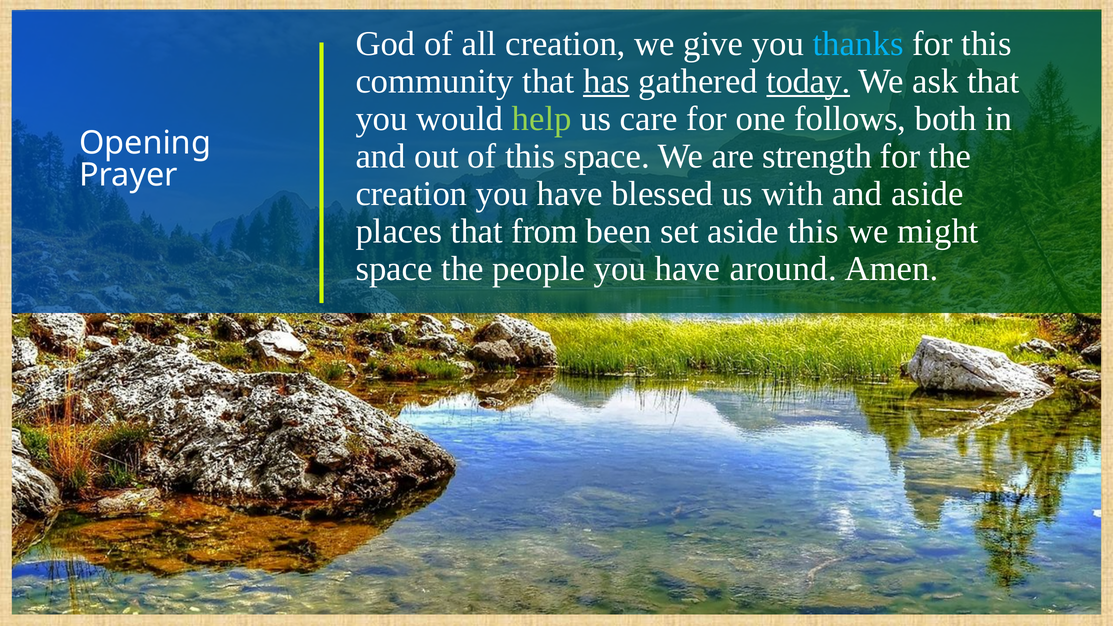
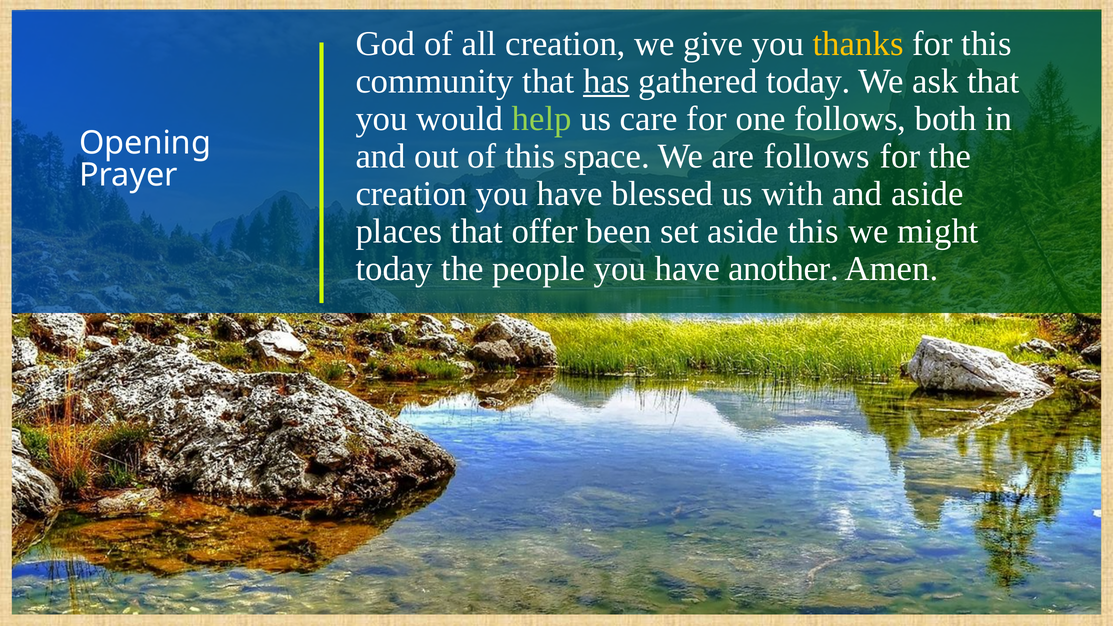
thanks colour: light blue -> yellow
today at (808, 81) underline: present -> none
are strength: strength -> follows
from: from -> offer
space at (394, 269): space -> today
around: around -> another
